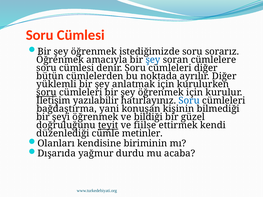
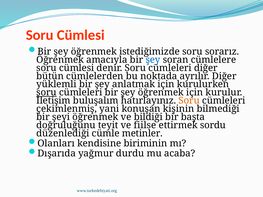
yazılabilir: yazılabilir -> buluşalım
Soru at (189, 101) colour: blue -> orange
bağdaştırma: bağdaştırma -> çekimlenmiş
güzel: güzel -> başta
teyit underline: present -> none
kendi: kendi -> sordu
